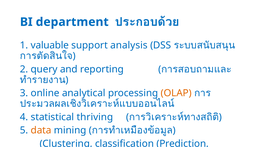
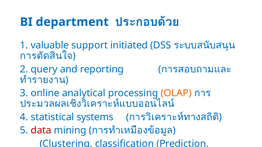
analysis: analysis -> initiated
thriving: thriving -> systems
data colour: orange -> red
